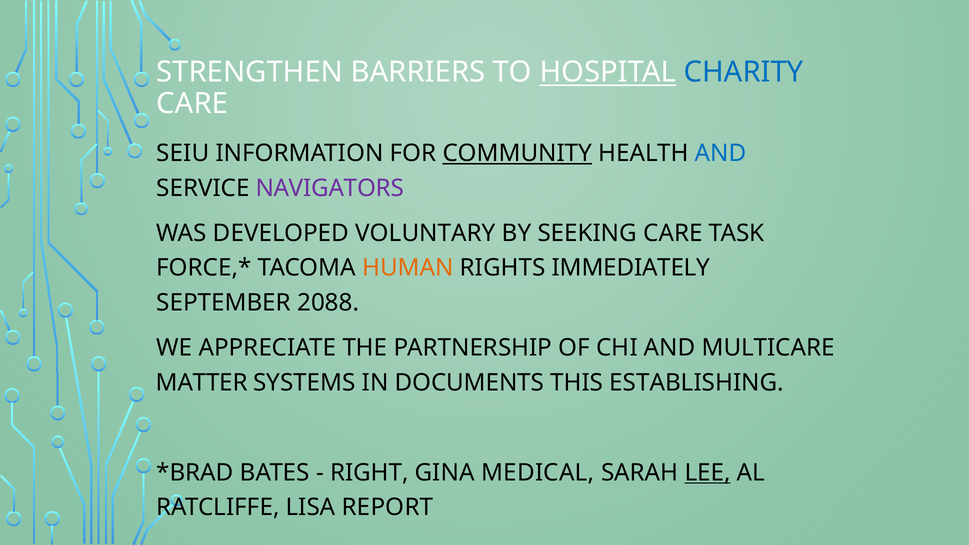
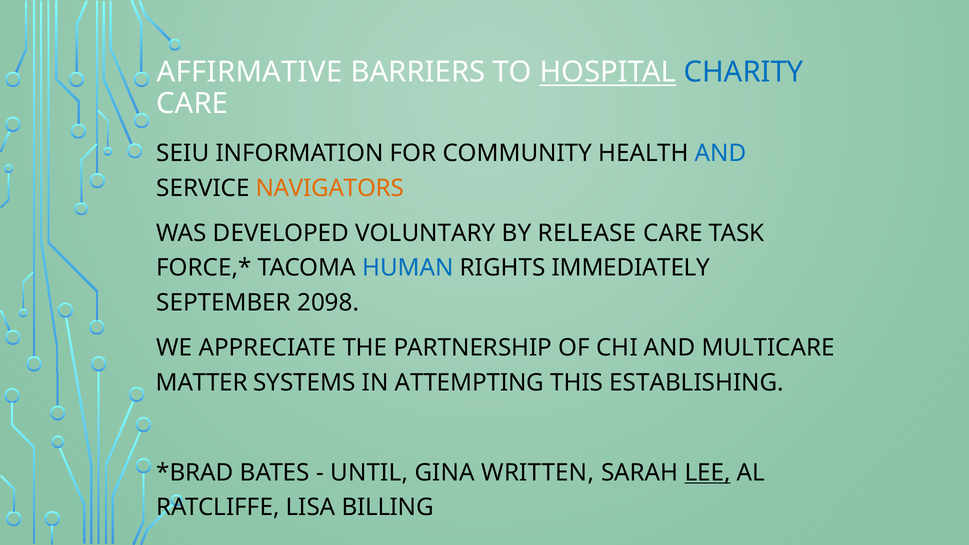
STRENGTHEN: STRENGTHEN -> AFFIRMATIVE
COMMUNITY underline: present -> none
NAVIGATORS colour: purple -> orange
SEEKING: SEEKING -> RELEASE
HUMAN colour: orange -> blue
2088: 2088 -> 2098
DOCUMENTS: DOCUMENTS -> ATTEMPTING
RIGHT: RIGHT -> UNTIL
MEDICAL: MEDICAL -> WRITTEN
REPORT: REPORT -> BILLING
